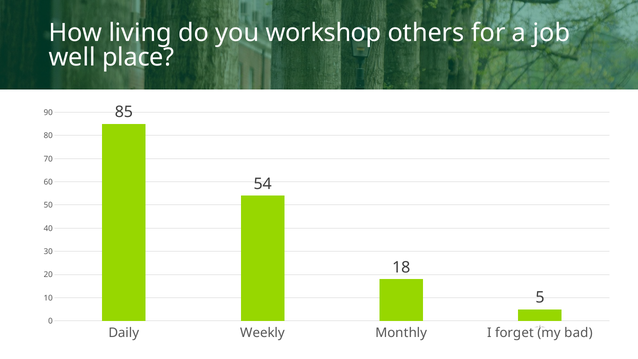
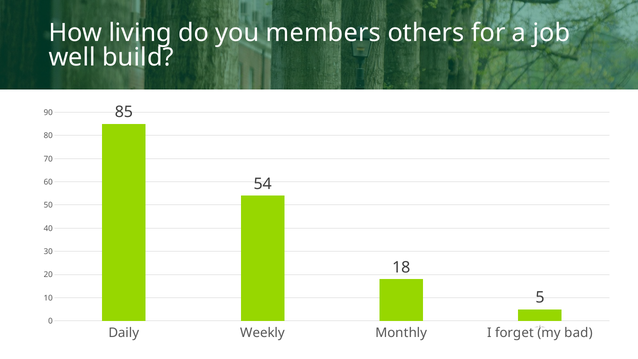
workshop: workshop -> members
place: place -> build
